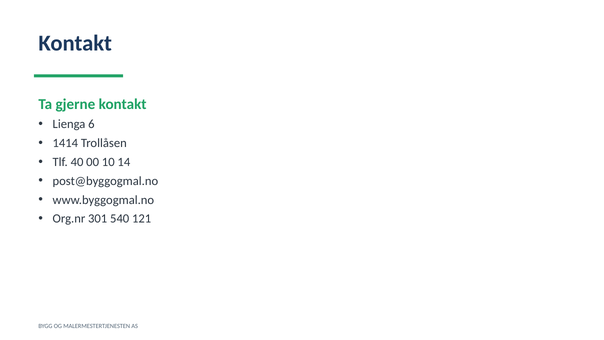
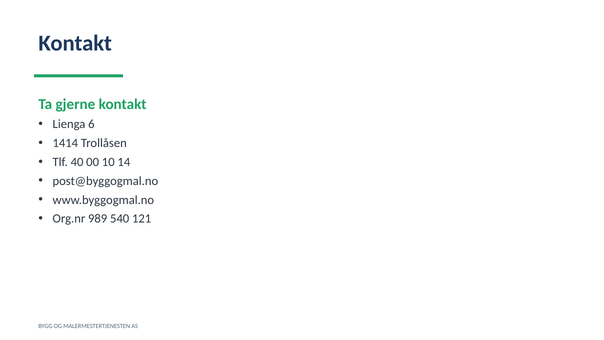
301: 301 -> 989
